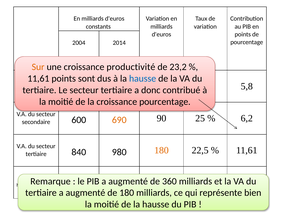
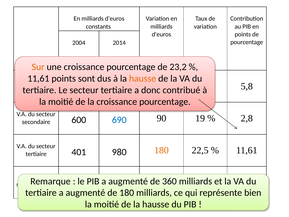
une croissance productivité: productivité -> pourcentage
hausse at (143, 78) colour: blue -> orange
690 colour: orange -> blue
25: 25 -> 19
6,2: 6,2 -> 2,8
840: 840 -> 401
